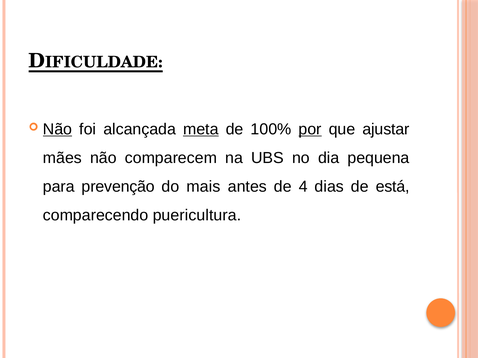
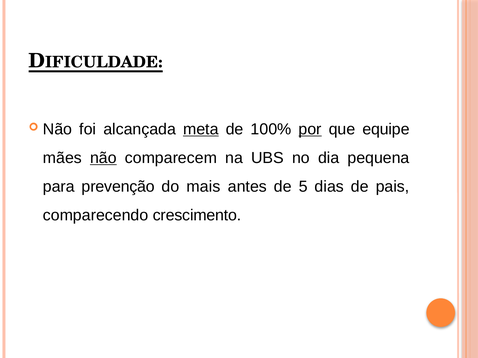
Não at (58, 129) underline: present -> none
ajustar: ajustar -> equipe
não at (103, 158) underline: none -> present
4: 4 -> 5
está: está -> pais
puericultura: puericultura -> crescimento
